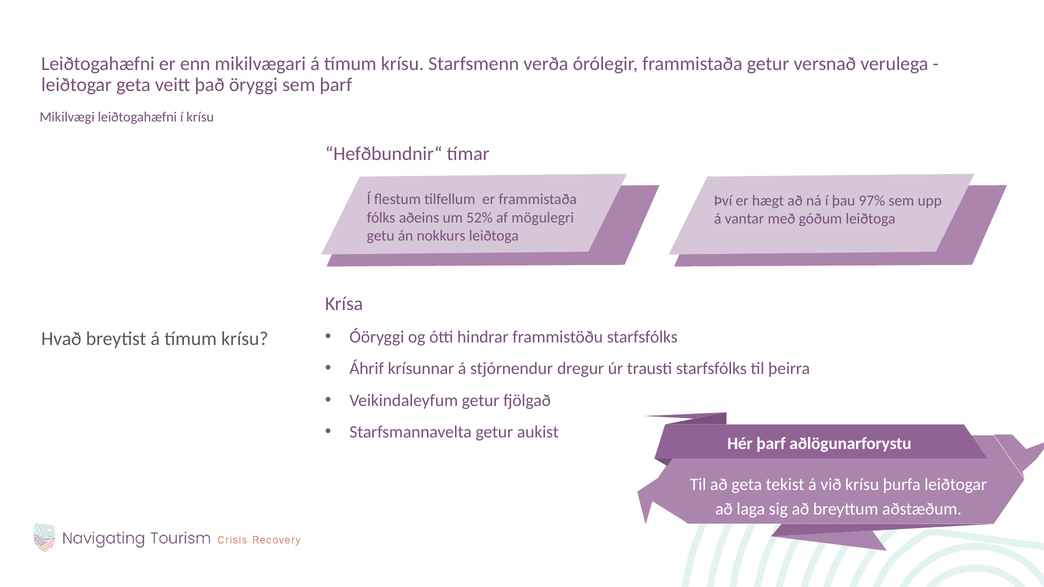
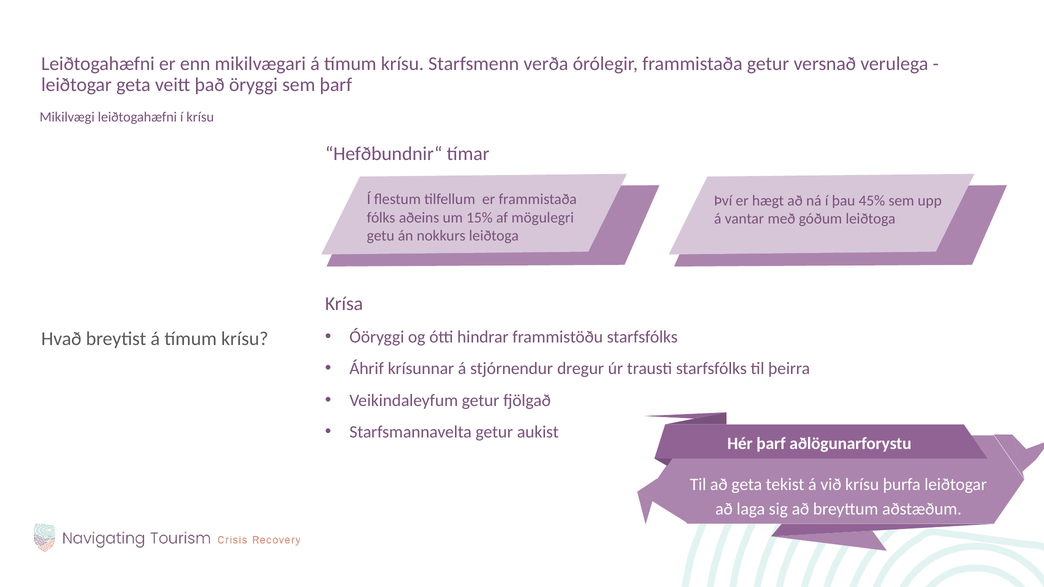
97%: 97% -> 45%
52%: 52% -> 15%
